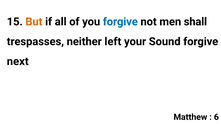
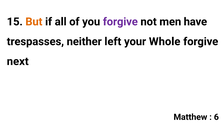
forgive at (120, 22) colour: blue -> purple
shall: shall -> have
Sound: Sound -> Whole
